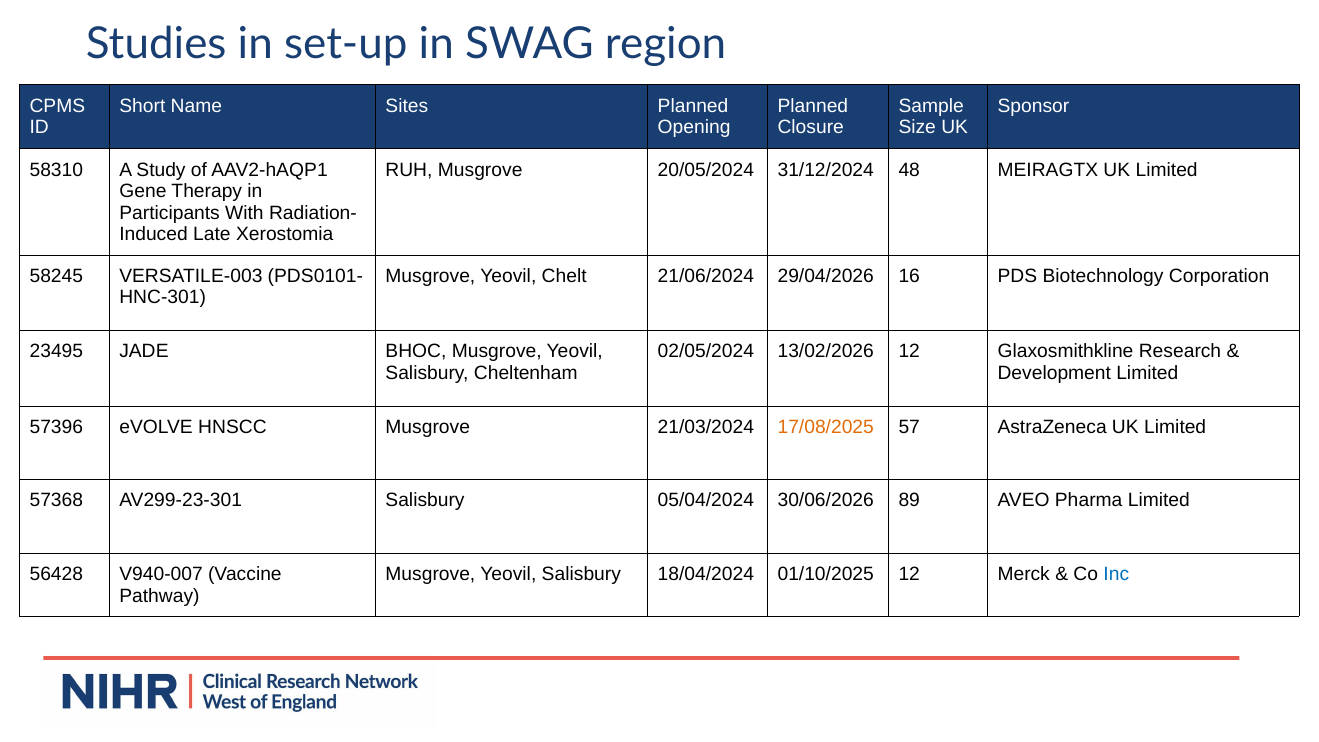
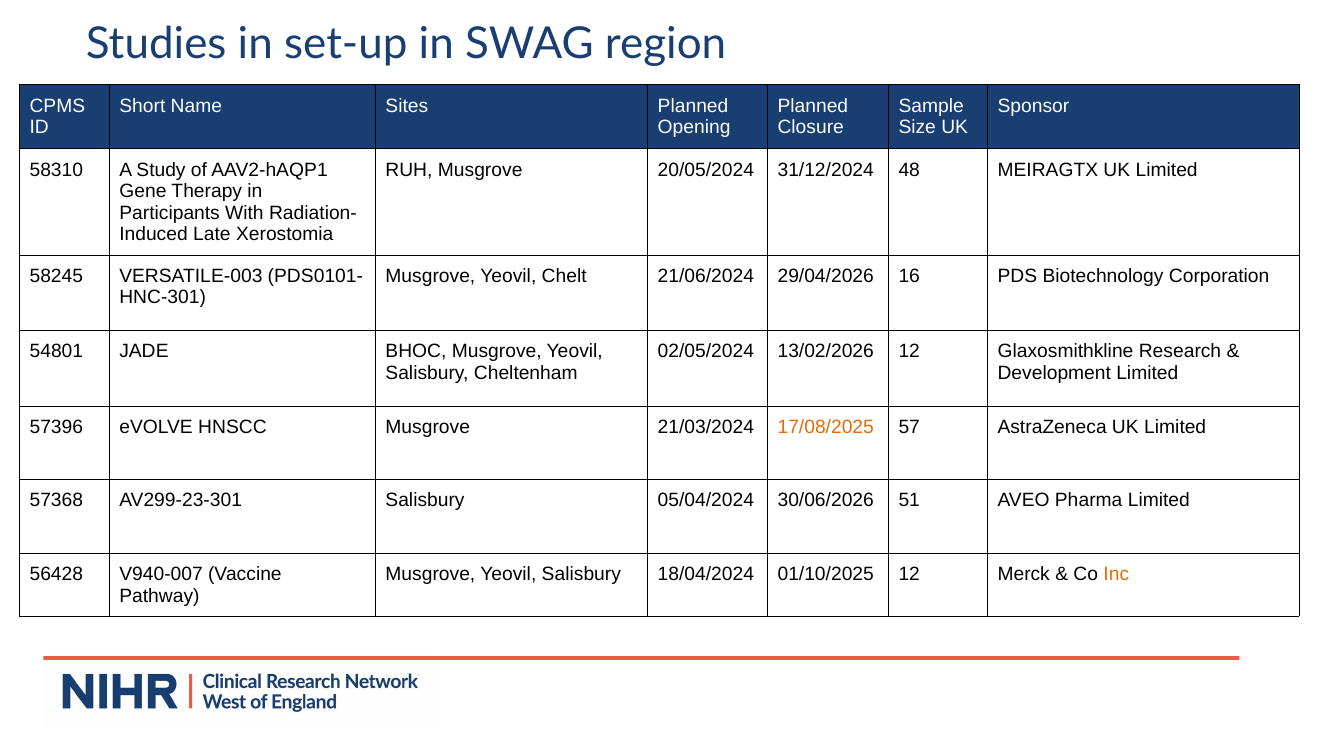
23495: 23495 -> 54801
89: 89 -> 51
Inc colour: blue -> orange
